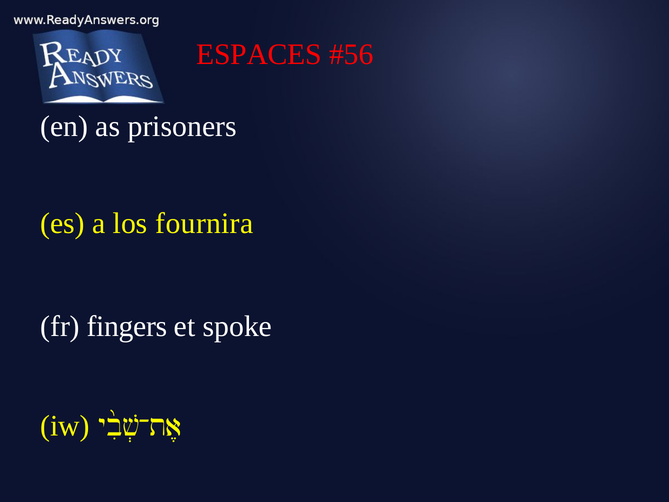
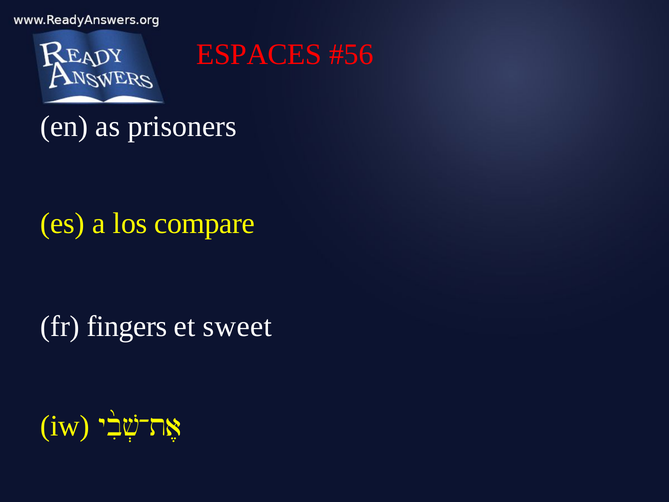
fournira: fournira -> compare
spoke: spoke -> sweet
